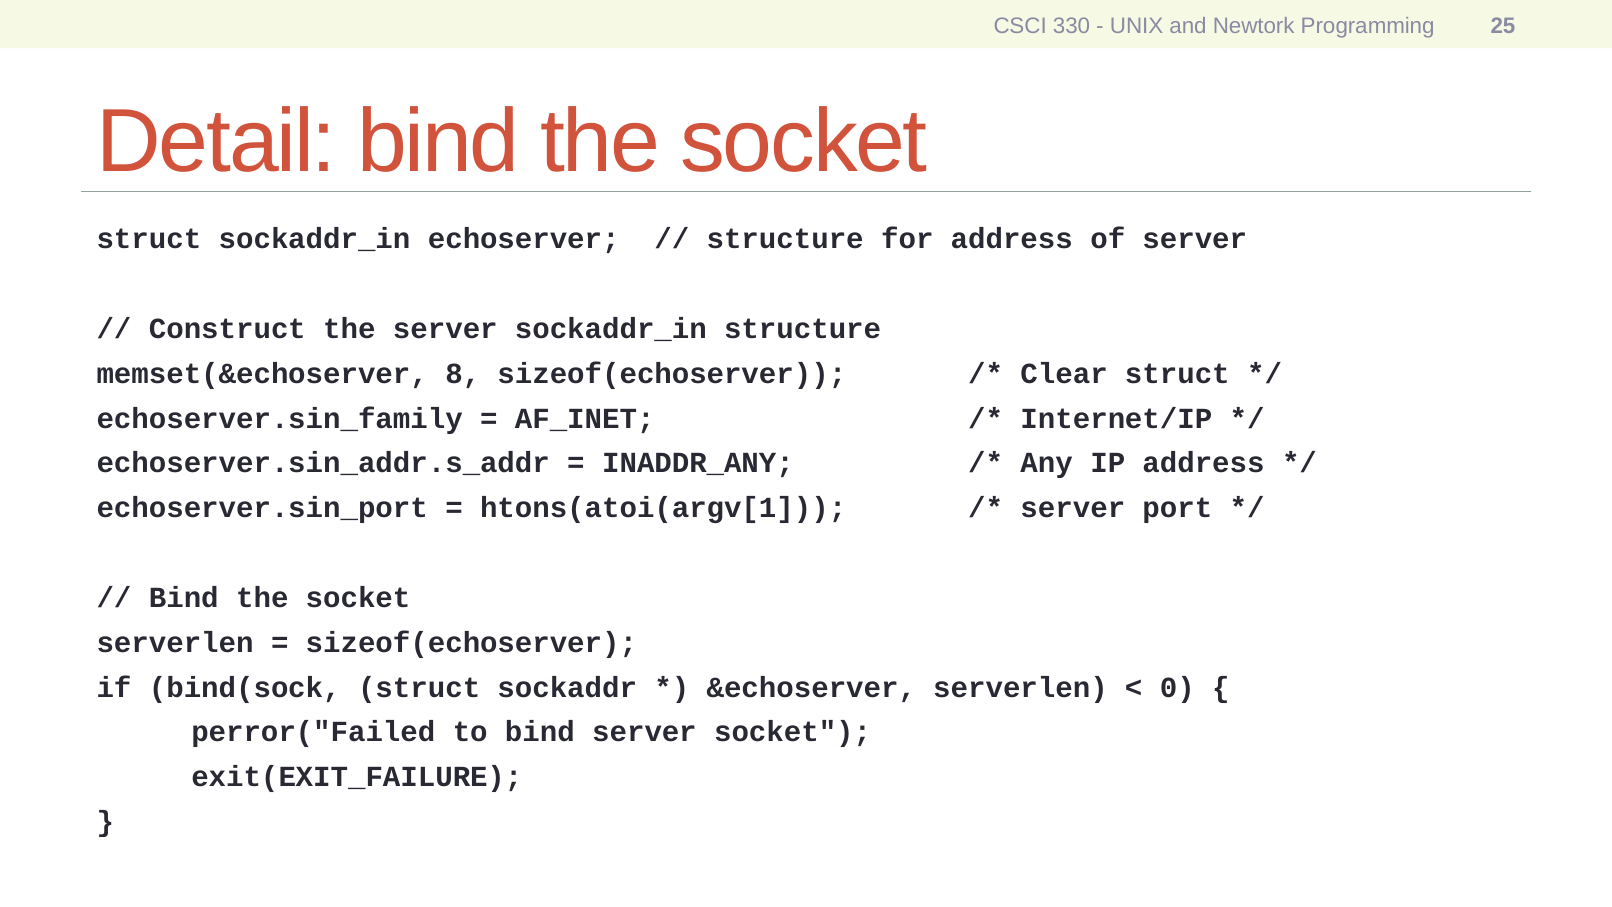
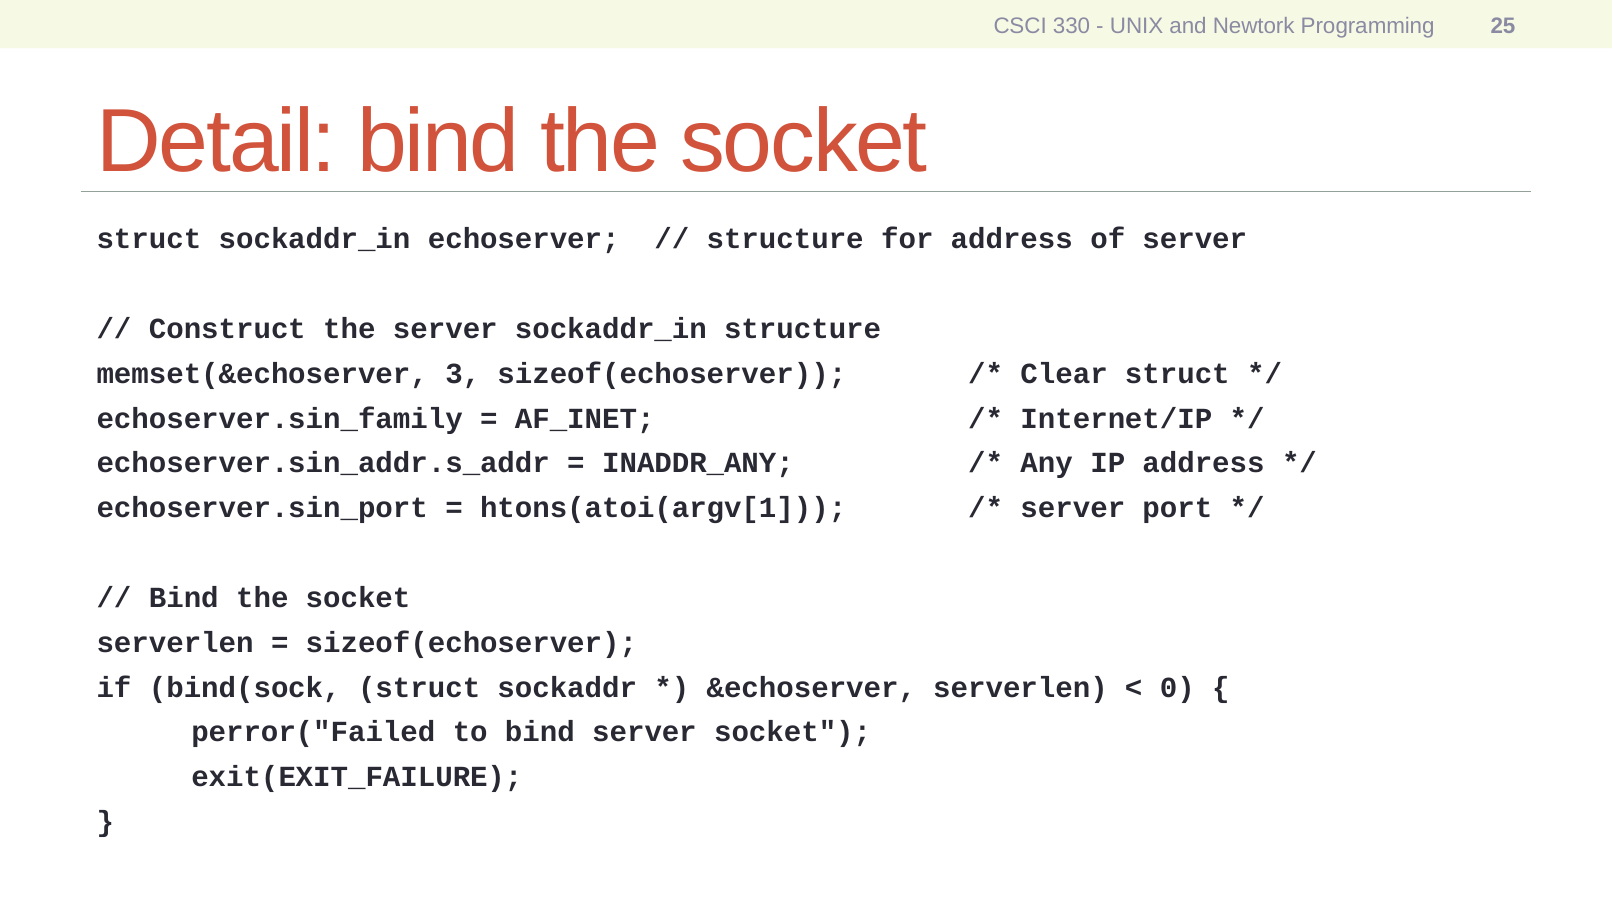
8: 8 -> 3
